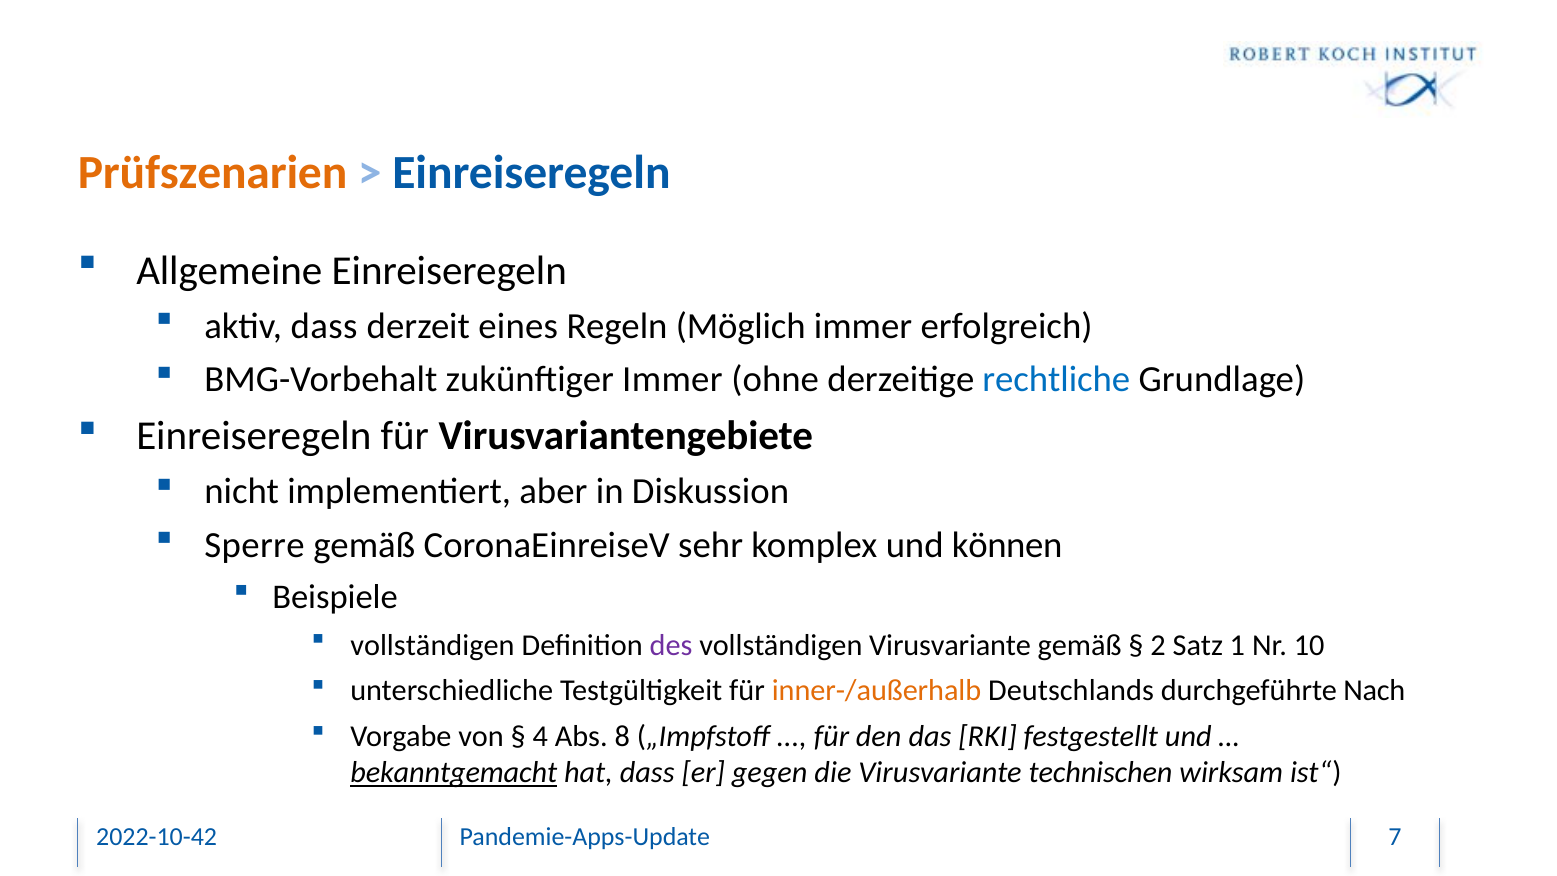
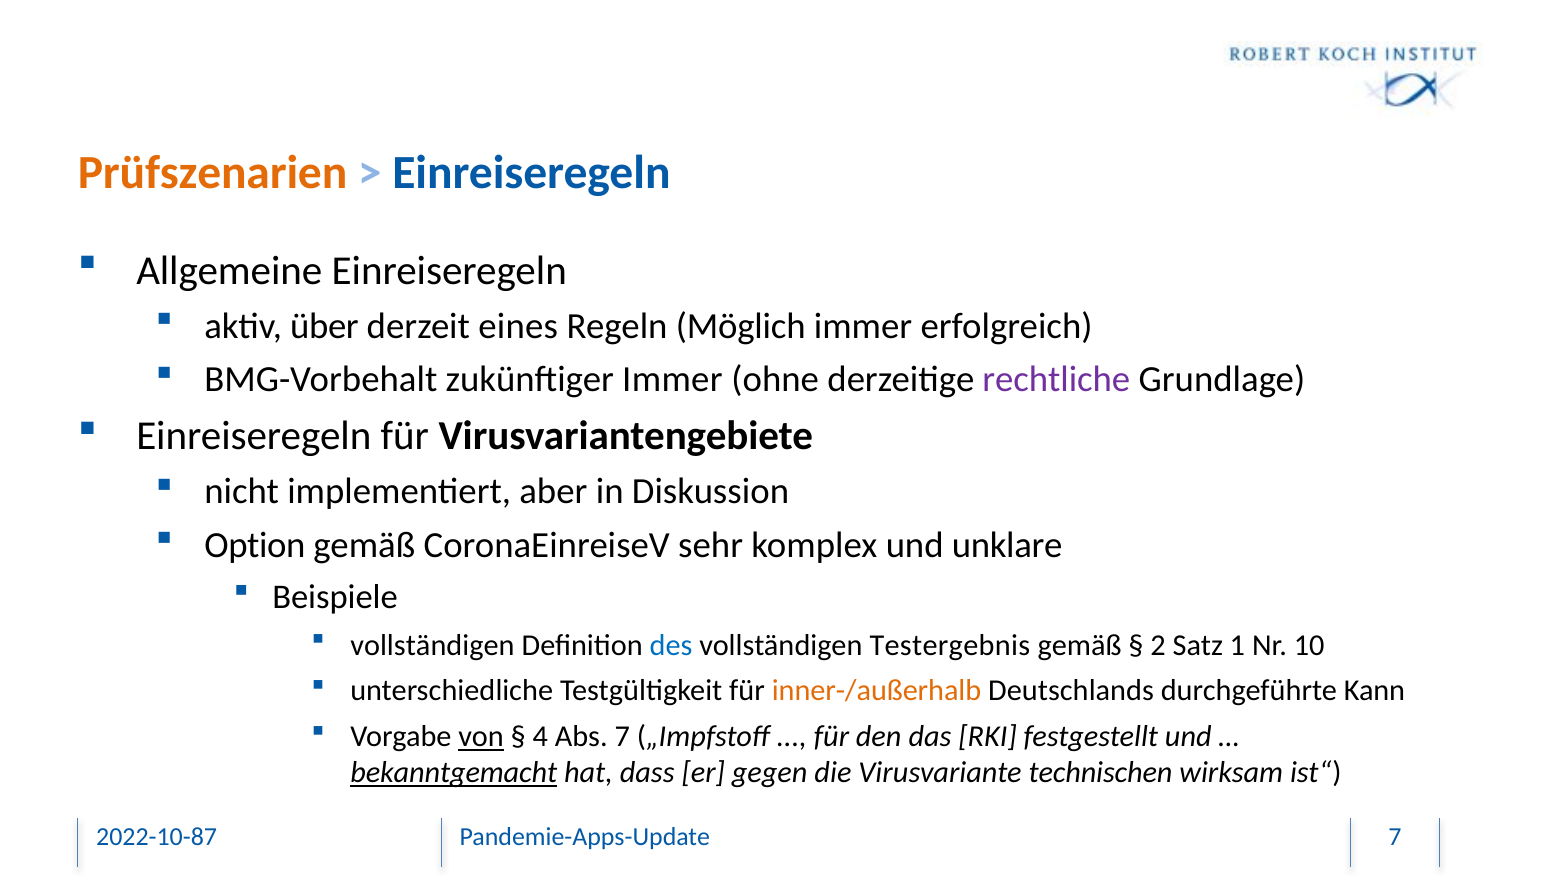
aktiv dass: dass -> über
rechtliche colour: blue -> purple
Sperre: Sperre -> Option
können: können -> unklare
des colour: purple -> blue
vollständigen Virusvariante: Virusvariante -> Testergebnis
Nach: Nach -> Kann
von underline: none -> present
Abs 8: 8 -> 7
2022-10-42: 2022-10-42 -> 2022-10-87
